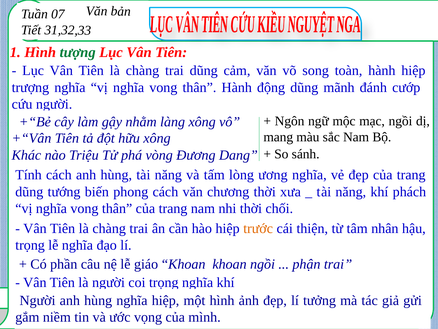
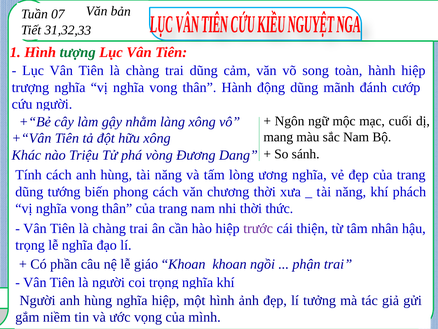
mạc ngồi: ngồi -> cuối
thời chối: chối -> thức
trước colour: orange -> purple
